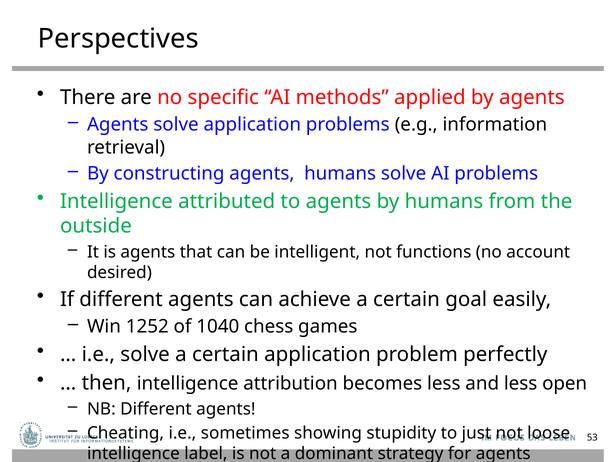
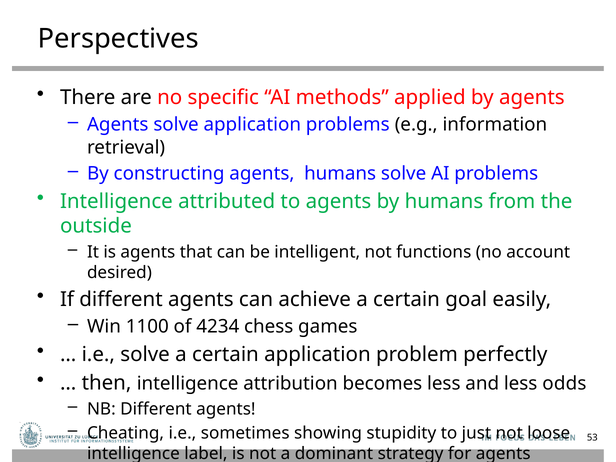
1252: 1252 -> 1100
1040: 1040 -> 4234
open: open -> odds
